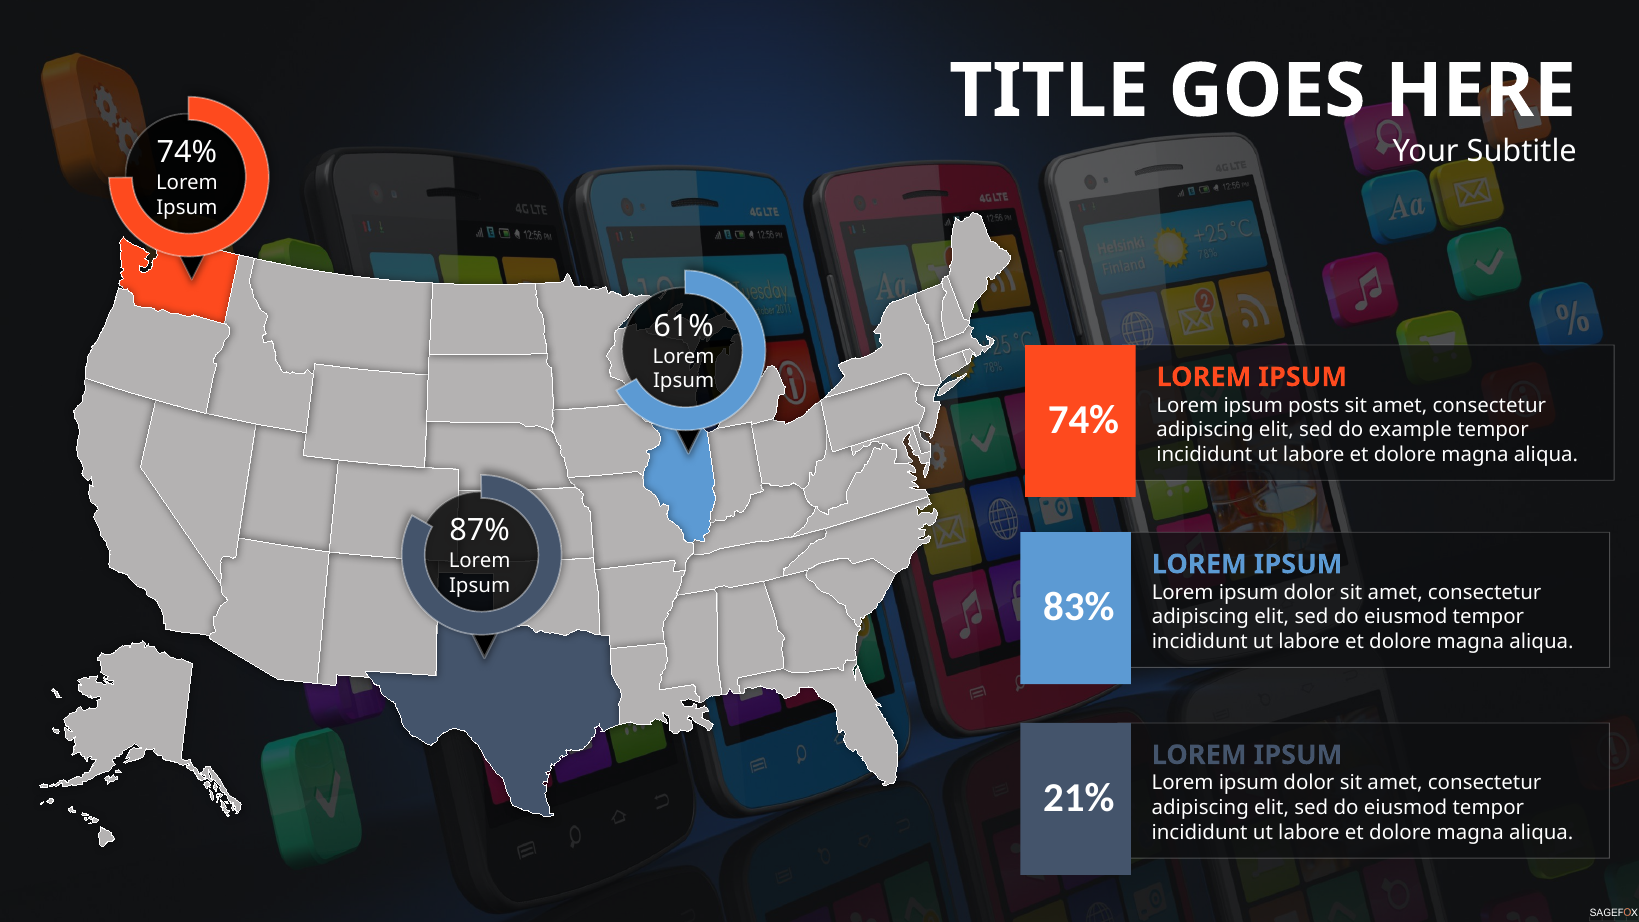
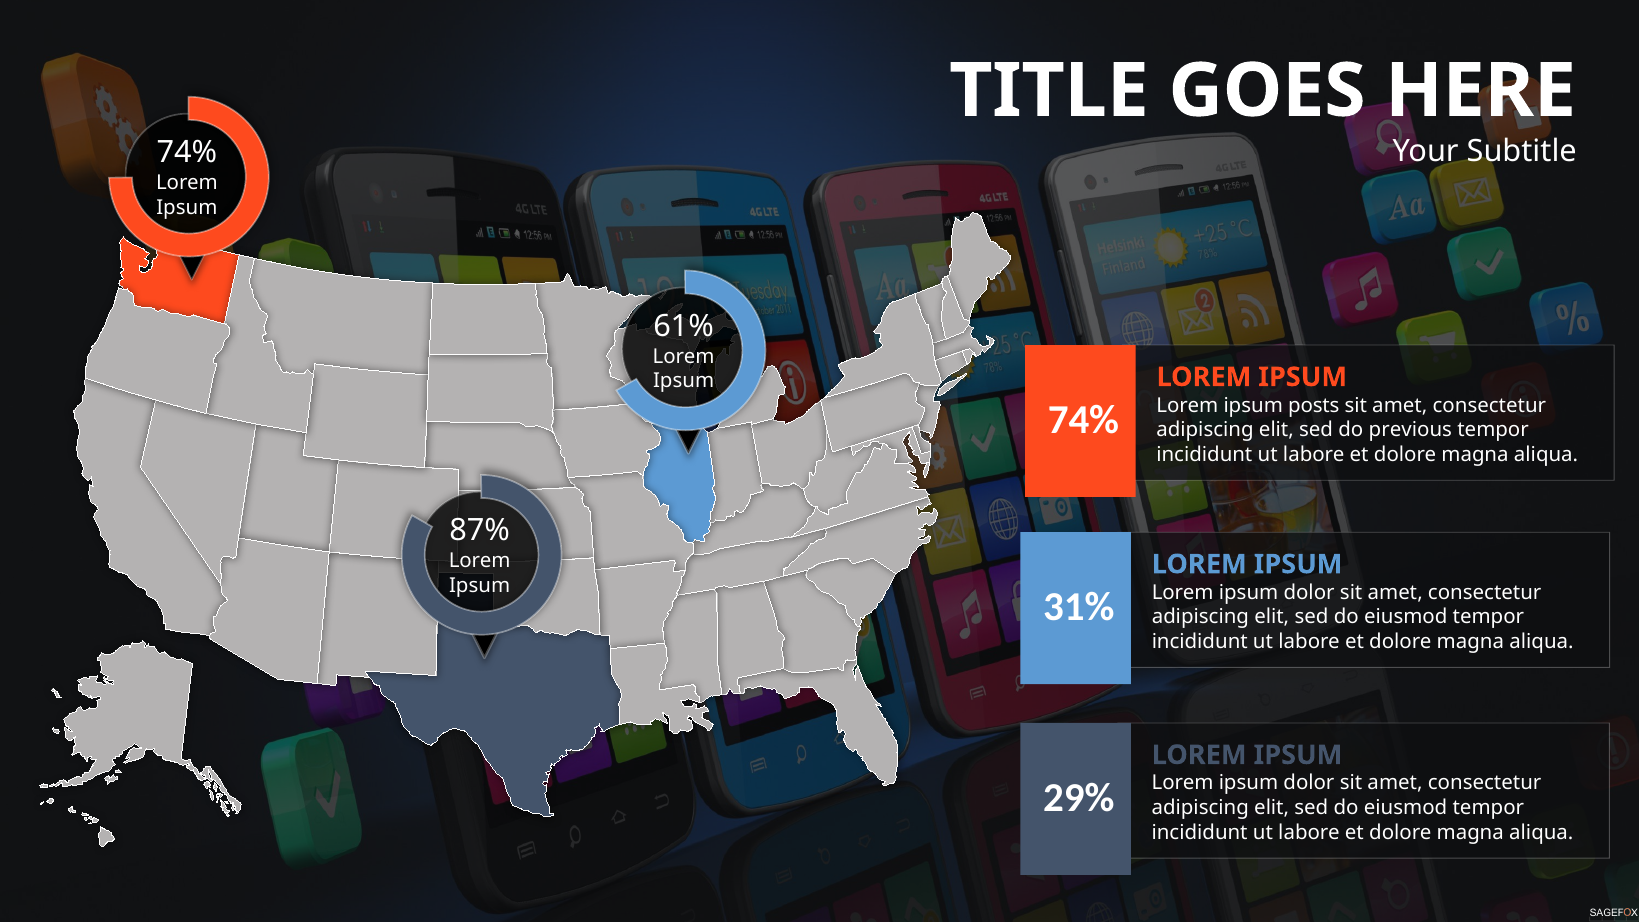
example: example -> previous
83%: 83% -> 31%
21%: 21% -> 29%
